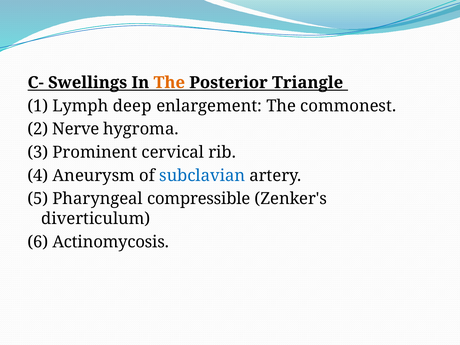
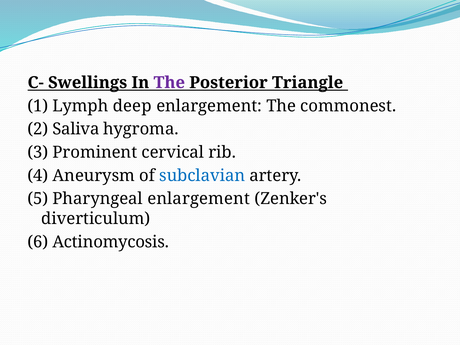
The at (169, 83) colour: orange -> purple
Nerve: Nerve -> Saliva
Pharyngeal compressible: compressible -> enlargement
